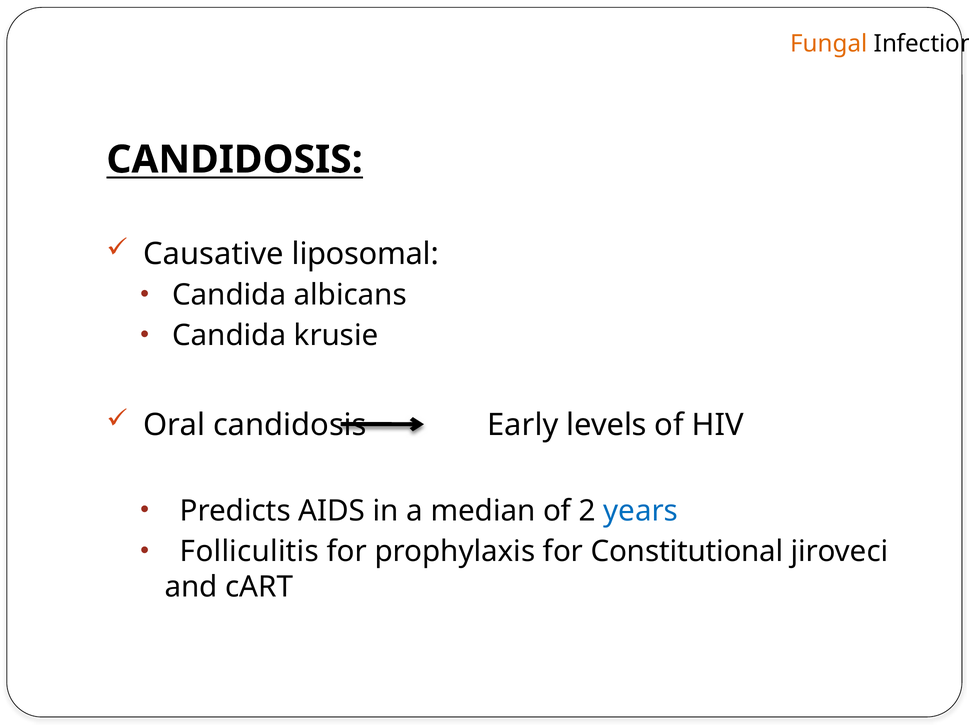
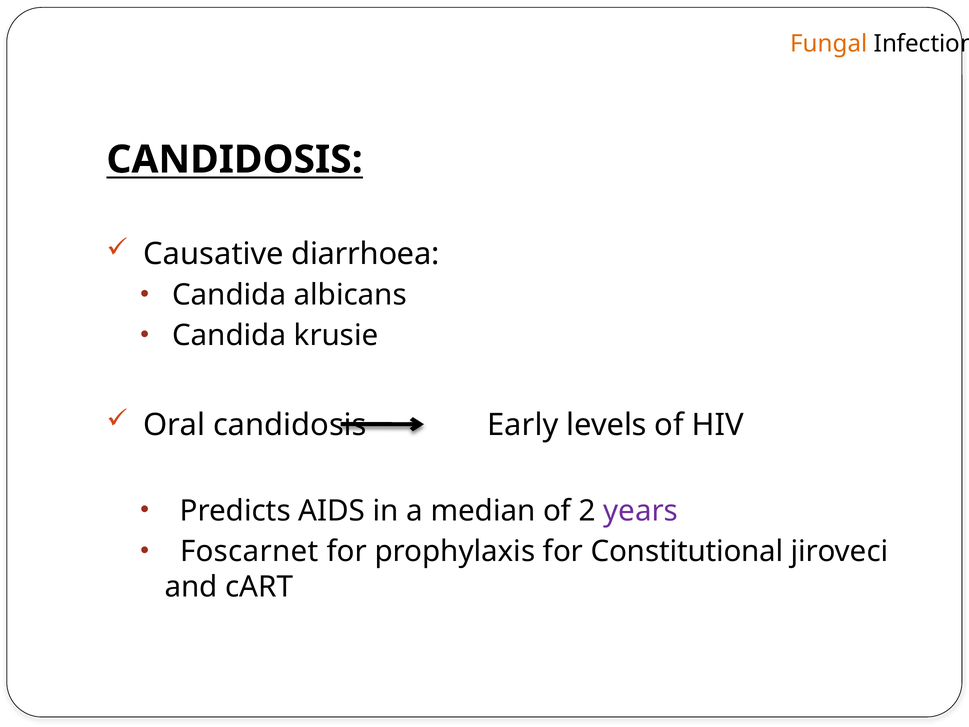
liposomal: liposomal -> diarrhoea
years colour: blue -> purple
Folliculitis: Folliculitis -> Foscarnet
